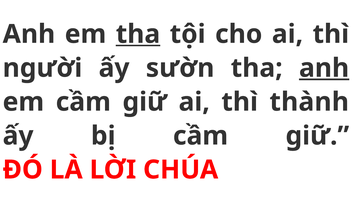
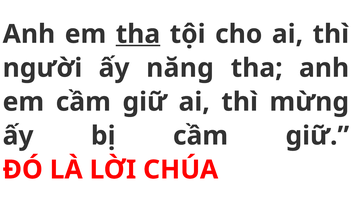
sườn: sườn -> năng
anh at (324, 68) underline: present -> none
thành: thành -> mừng
